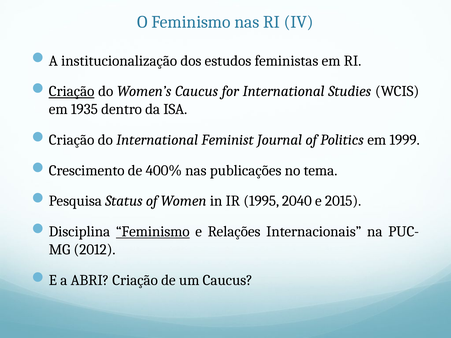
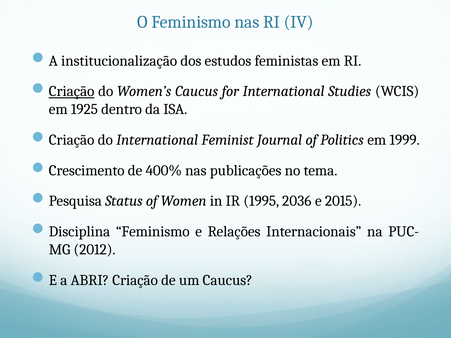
1935: 1935 -> 1925
2040: 2040 -> 2036
Feminismo at (153, 232) underline: present -> none
